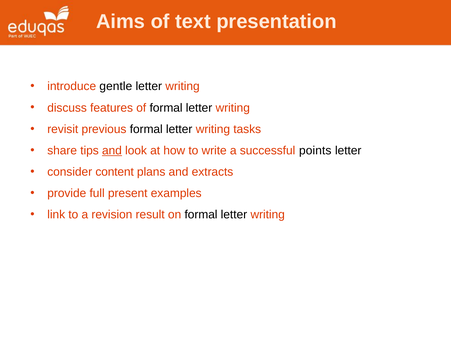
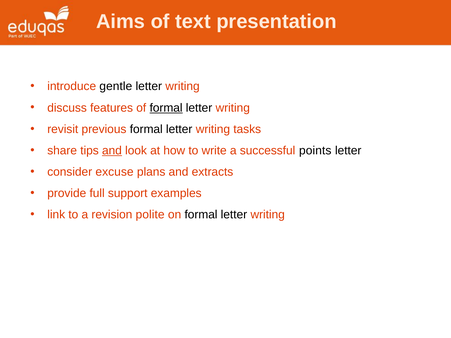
formal at (166, 108) underline: none -> present
content: content -> excuse
present: present -> support
result: result -> polite
